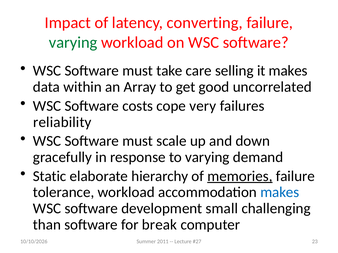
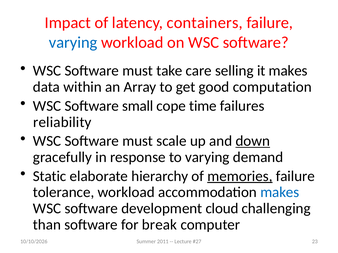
converting: converting -> containers
varying at (73, 43) colour: green -> blue
uncorrelated: uncorrelated -> computation
costs: costs -> small
very: very -> time
down underline: none -> present
small: small -> cloud
